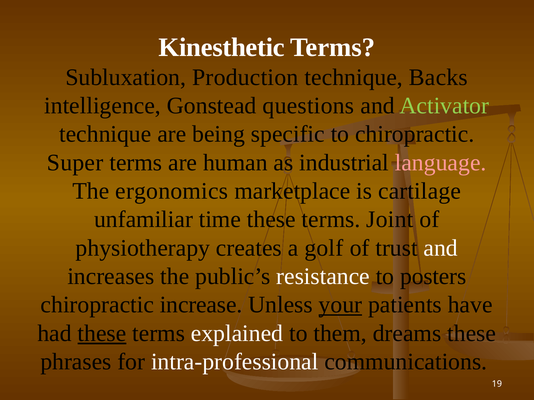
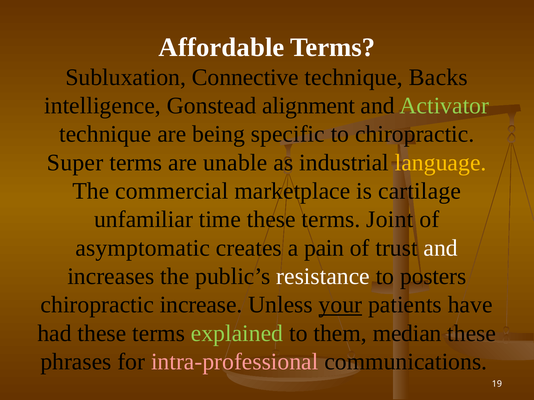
Kinesthetic: Kinesthetic -> Affordable
Production: Production -> Connective
questions: questions -> alignment
human: human -> unable
language colour: pink -> yellow
ergonomics: ergonomics -> commercial
physiotherapy: physiotherapy -> asymptomatic
golf: golf -> pain
these at (102, 334) underline: present -> none
explained colour: white -> light green
dreams: dreams -> median
intra-professional colour: white -> pink
